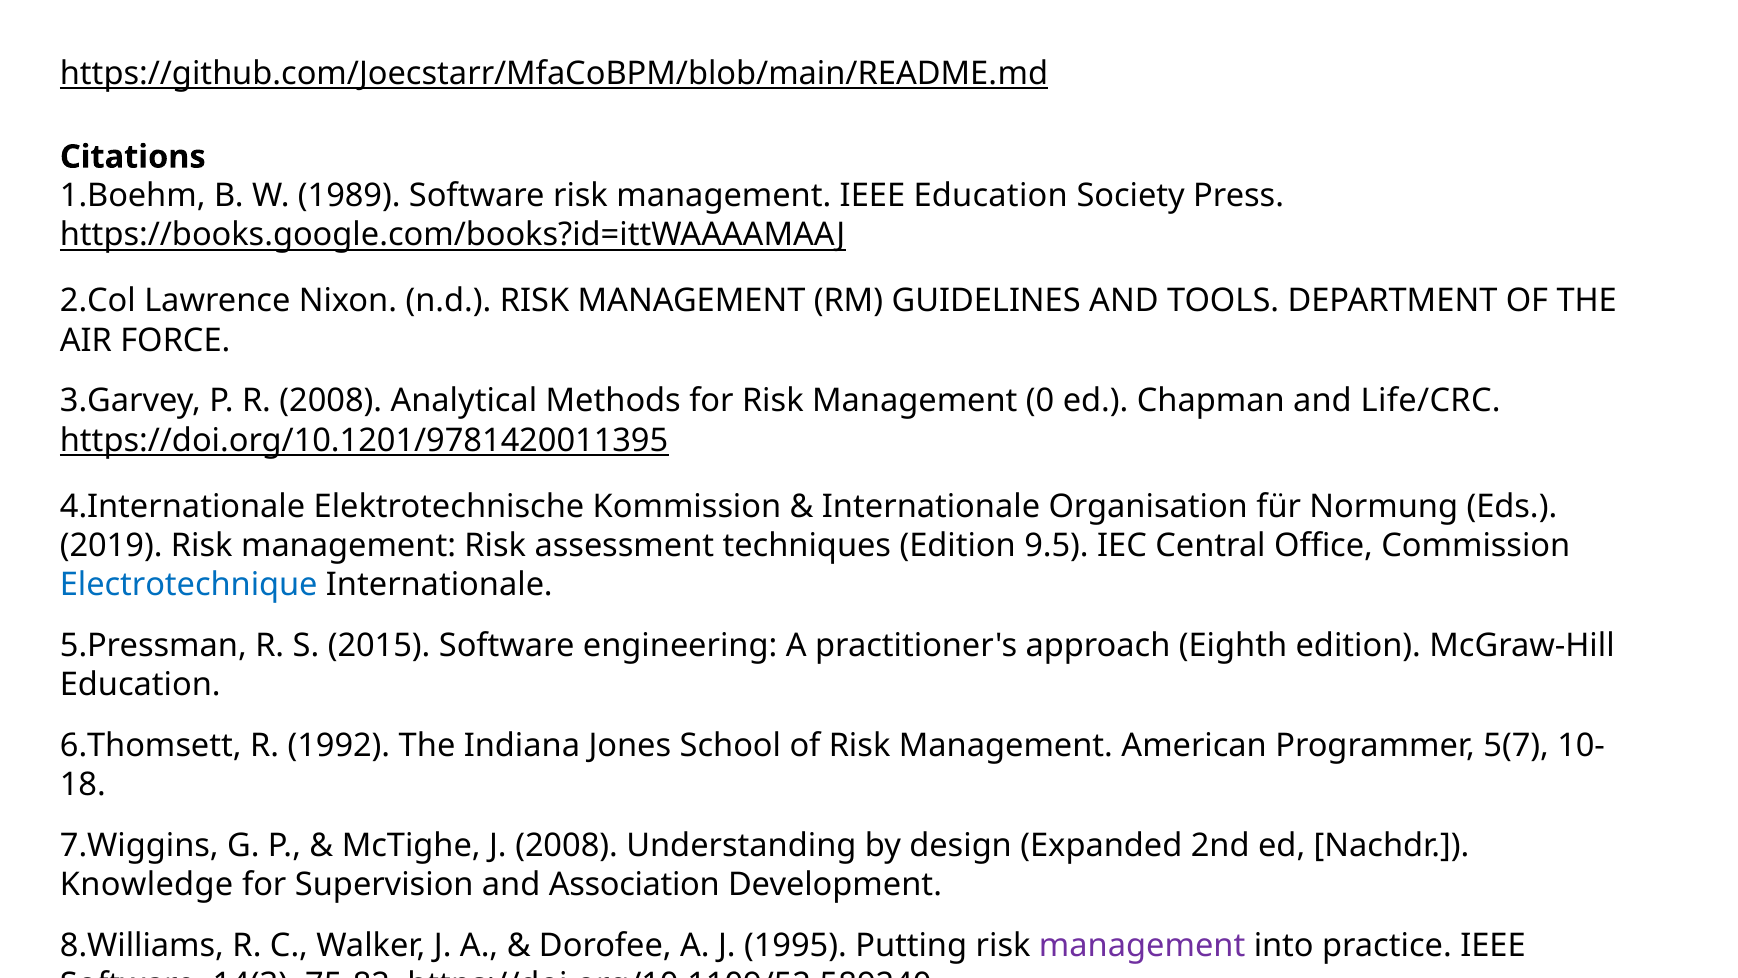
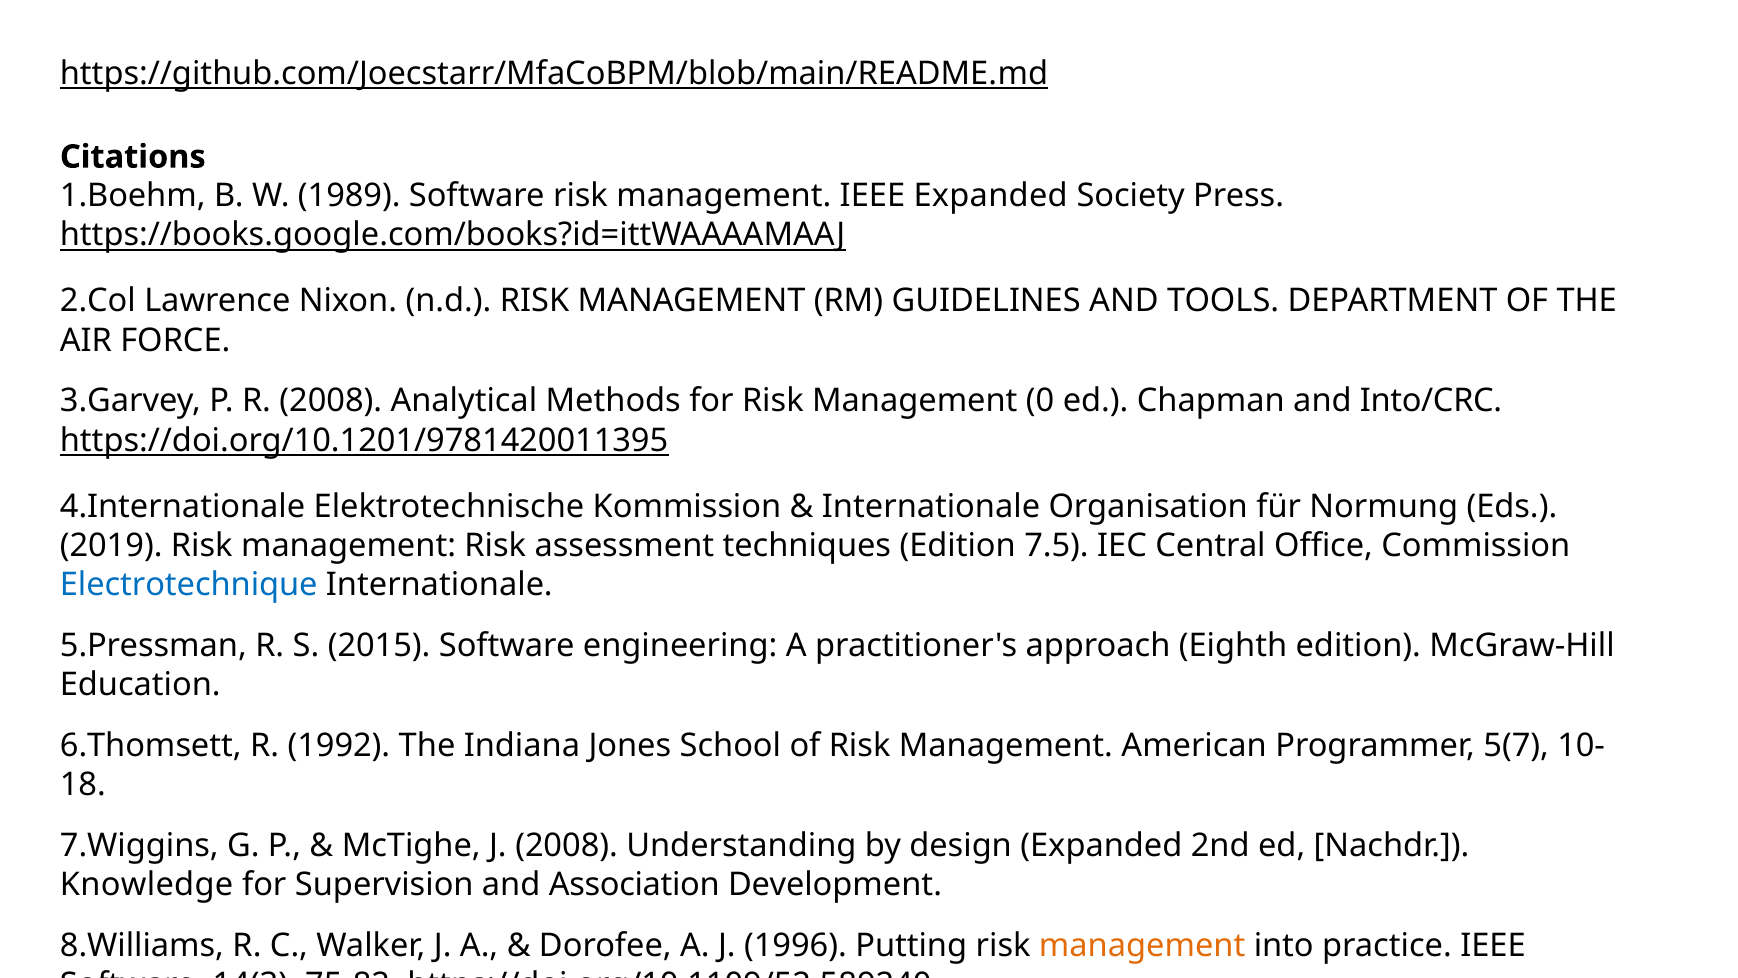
IEEE Education: Education -> Expanded
Life/CRC: Life/CRC -> Into/CRC
9.5: 9.5 -> 7.5
J 1995: 1995 -> 1996
management at (1142, 945) colour: purple -> orange
